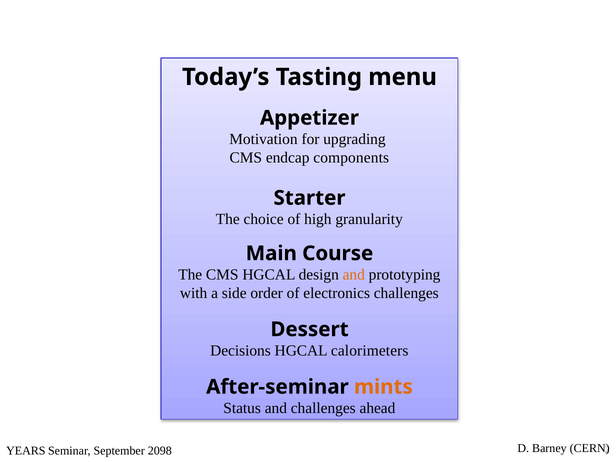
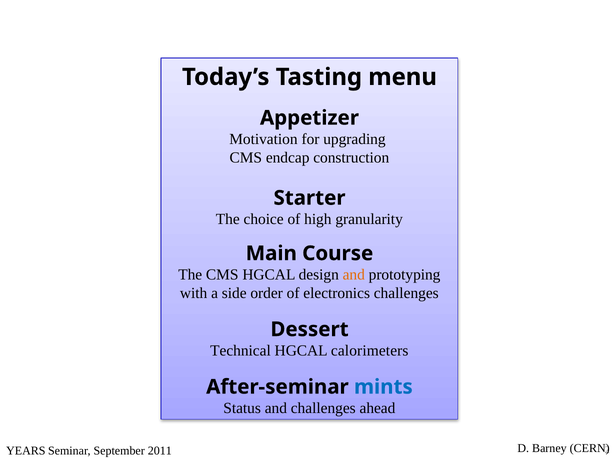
components: components -> construction
Decisions: Decisions -> Technical
mints colour: orange -> blue
2098: 2098 -> 2011
